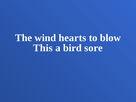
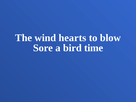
This: This -> Sore
sore: sore -> time
